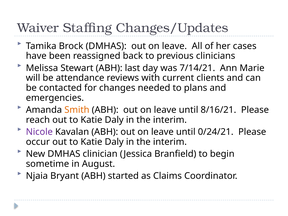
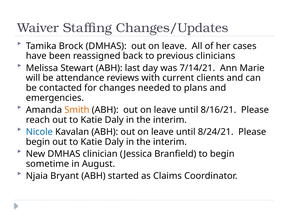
Nicole colour: purple -> blue
0/24/21: 0/24/21 -> 8/24/21
occur at (38, 142): occur -> begin
